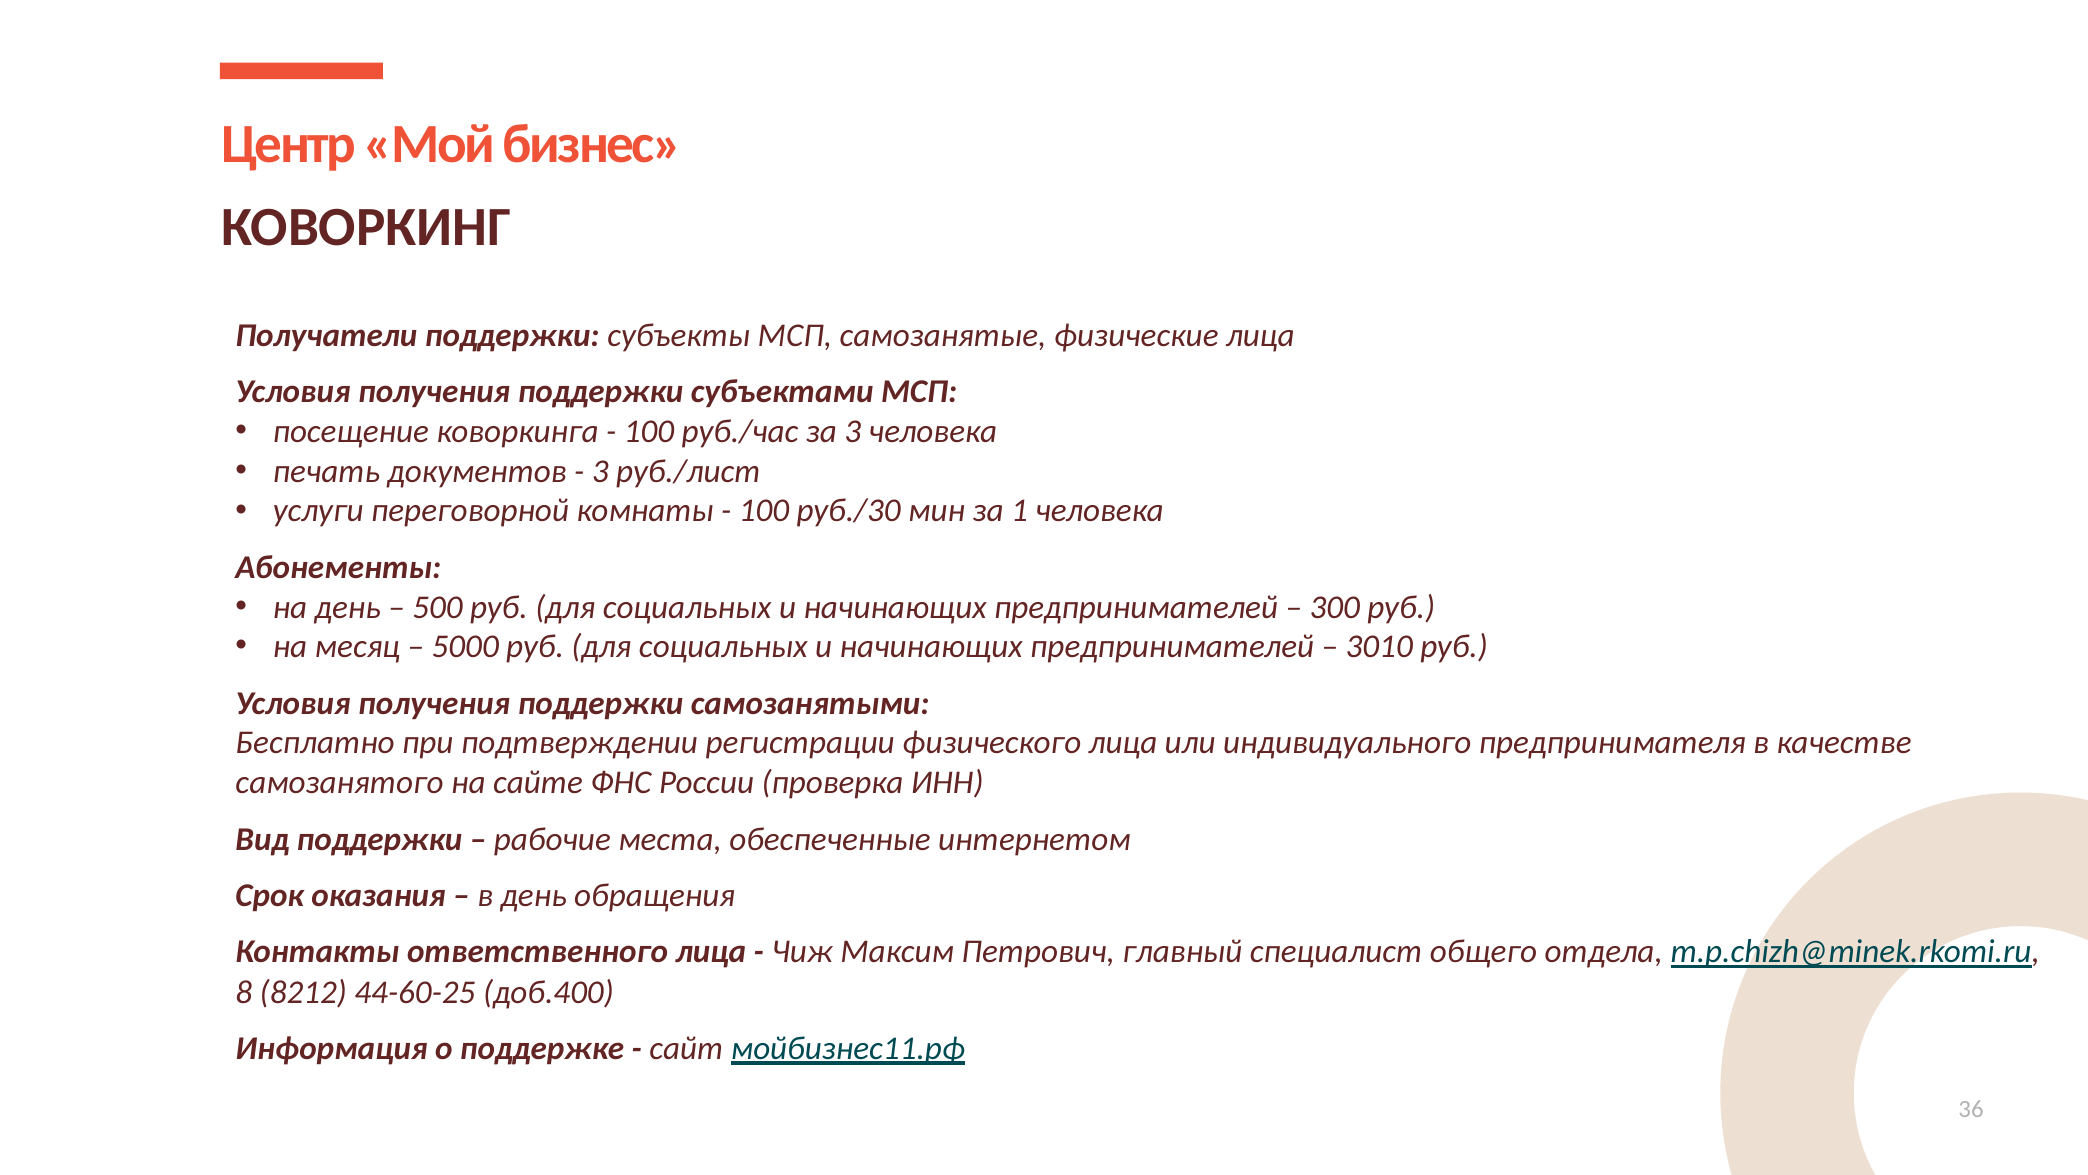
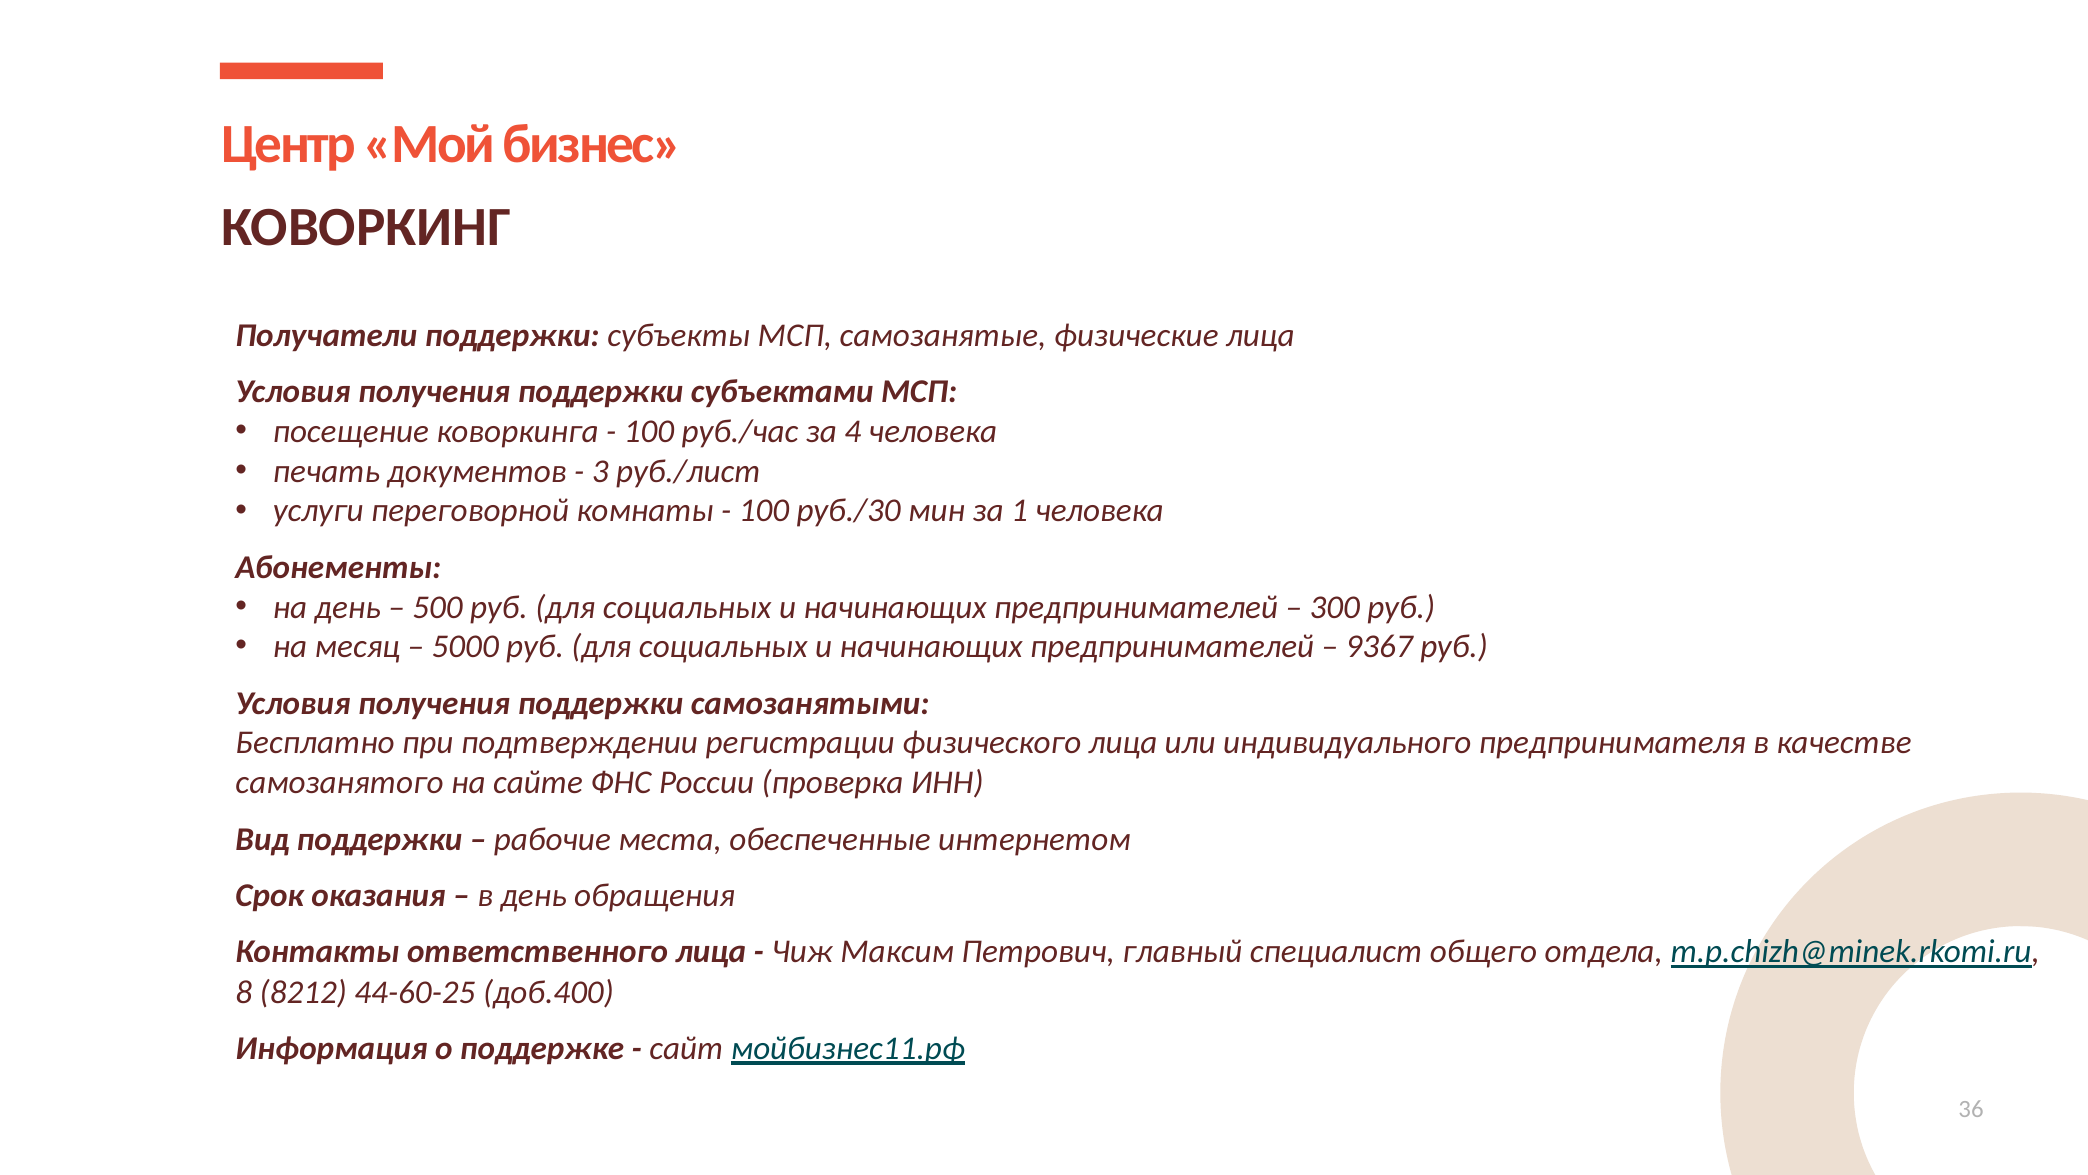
за 3: 3 -> 4
3010: 3010 -> 9367
